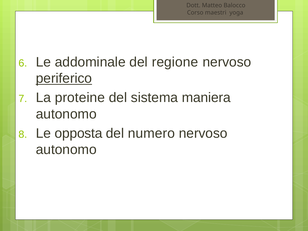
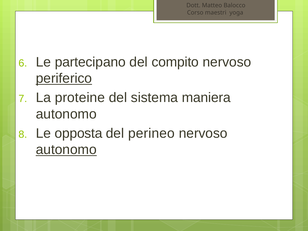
addominale: addominale -> partecipano
regione: regione -> compito
numero: numero -> perineo
autonomo at (66, 150) underline: none -> present
